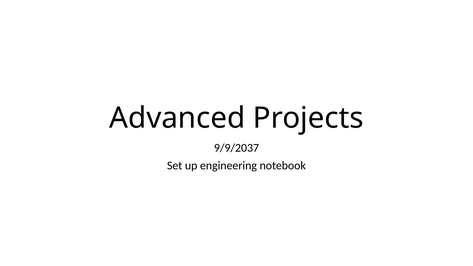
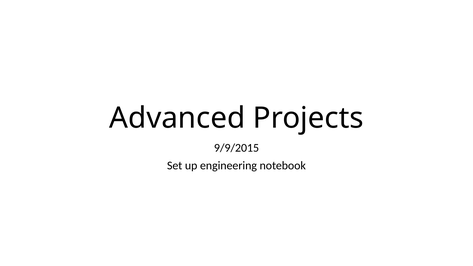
9/9/2037: 9/9/2037 -> 9/9/2015
